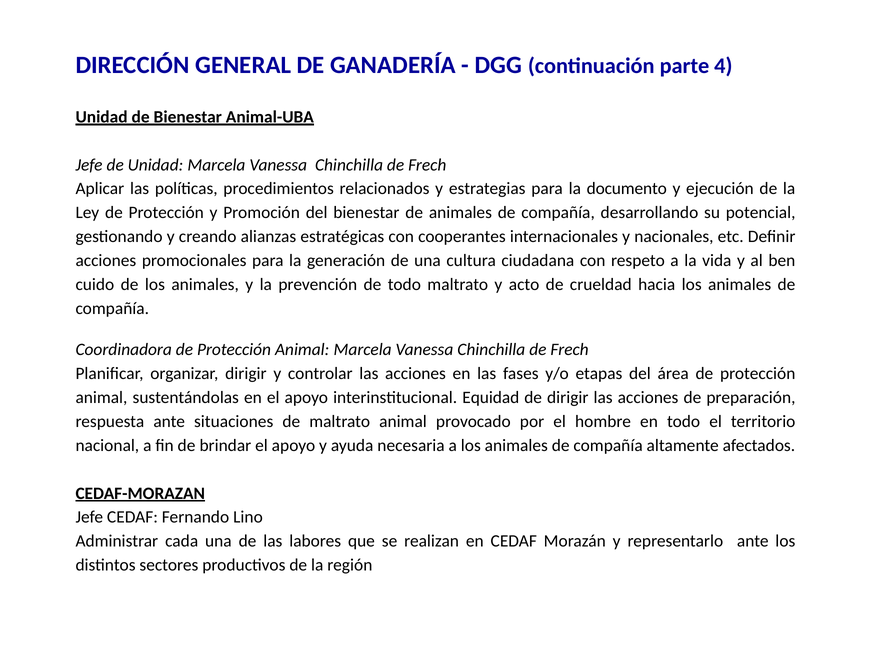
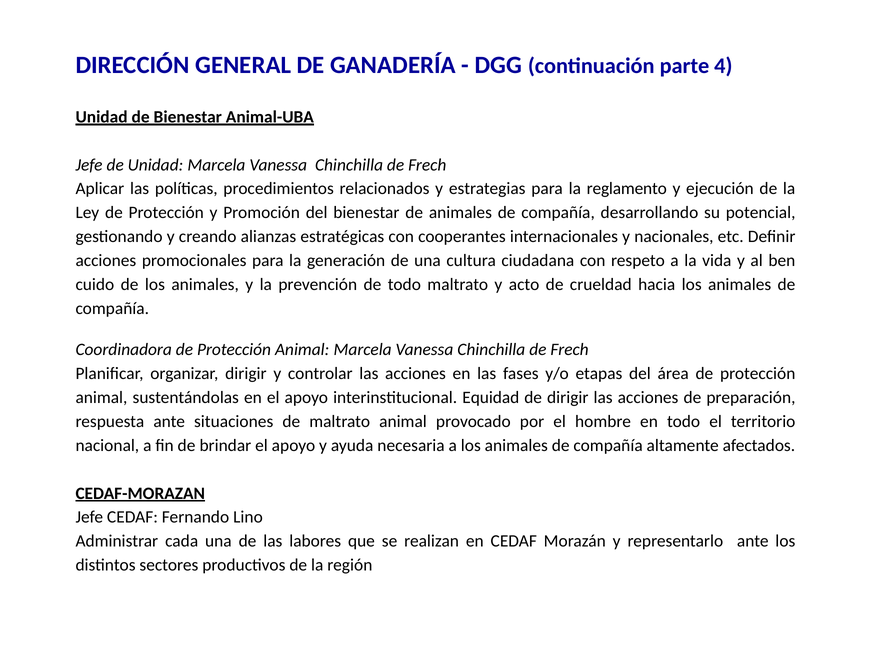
documento: documento -> reglamento
